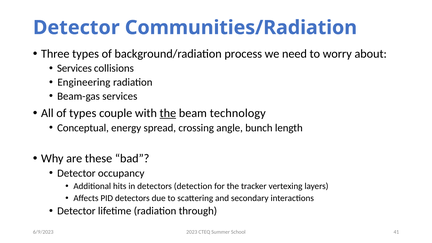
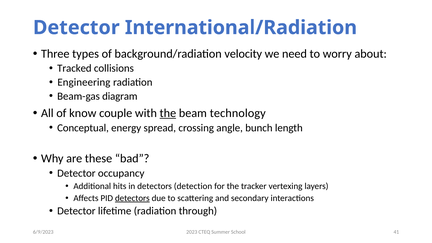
Communities/Radiation: Communities/Radiation -> International/Radiation
process: process -> velocity
Services at (74, 68): Services -> Tracked
Beam-gas services: services -> diagram
of types: types -> know
detectors at (132, 198) underline: none -> present
